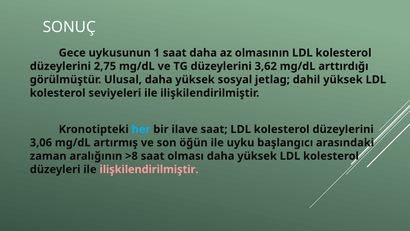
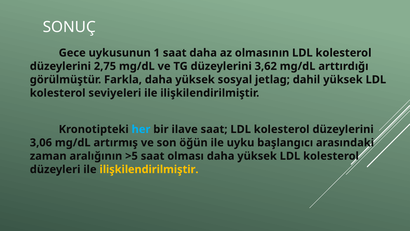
Ulusal: Ulusal -> Farkla
>8: >8 -> >5
ilişkilendirilmiştir at (149, 169) colour: pink -> yellow
